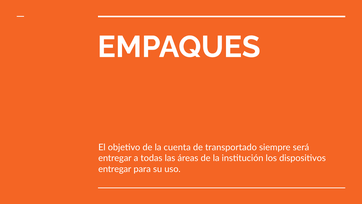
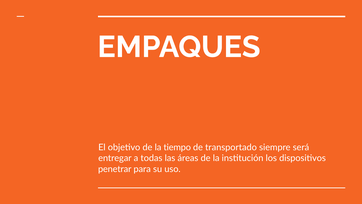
cuenta: cuenta -> tiempo
entregar at (115, 169): entregar -> penetrar
